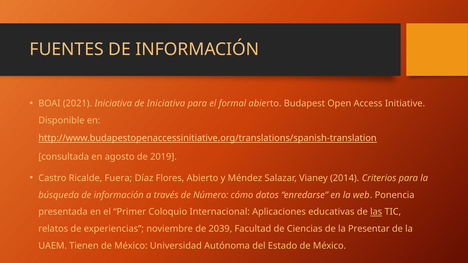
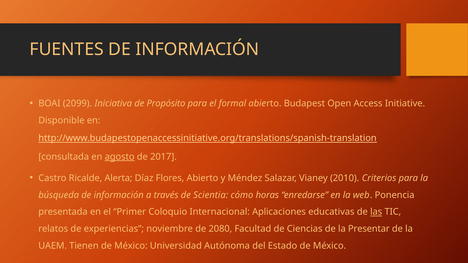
2021: 2021 -> 2099
de Iniciativa: Iniciativa -> Propósito
agosto underline: none -> present
2019: 2019 -> 2017
Fuera: Fuera -> Alerta
2014: 2014 -> 2010
Número: Número -> Scientia
datos: datos -> horas
2039: 2039 -> 2080
